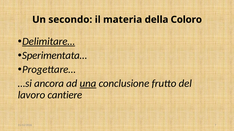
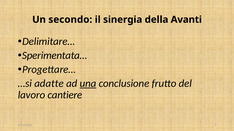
materia: materia -> sinergia
Coloro: Coloro -> Avanti
Delimitare… underline: present -> none
ancora: ancora -> adatte
